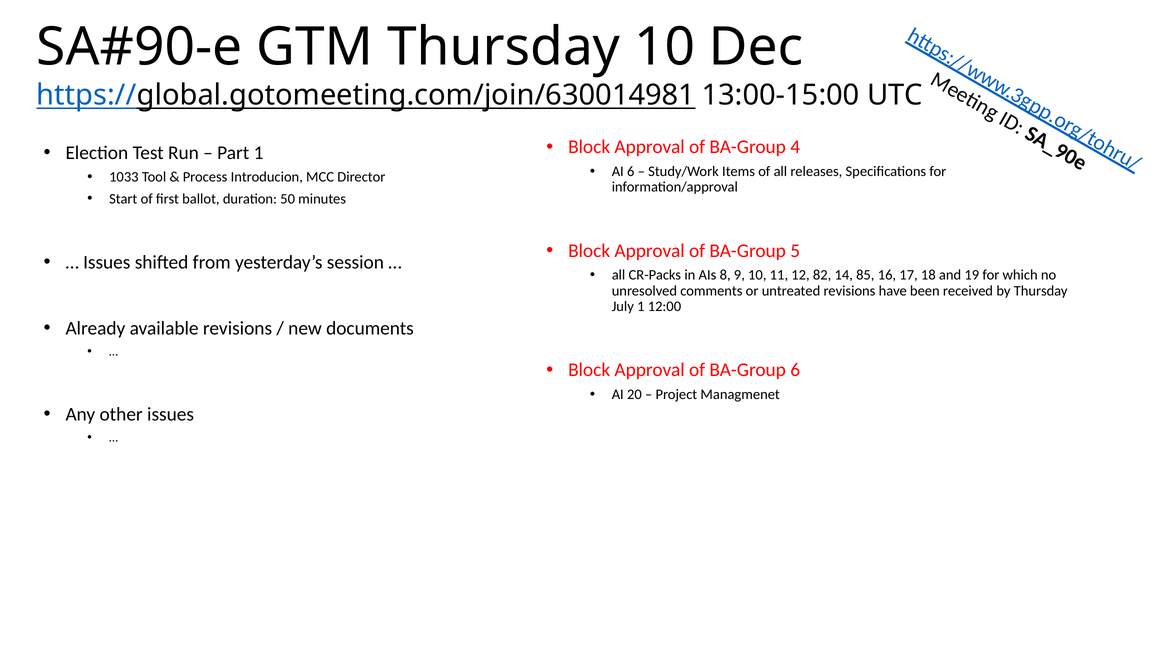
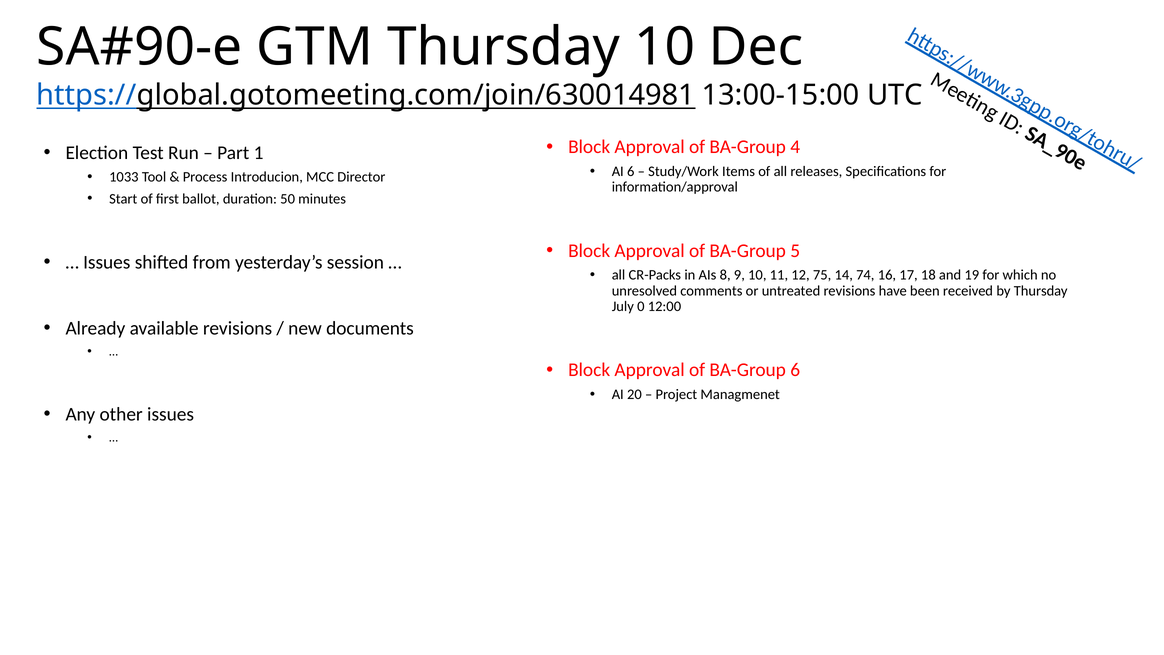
82: 82 -> 75
85: 85 -> 74
July 1: 1 -> 0
